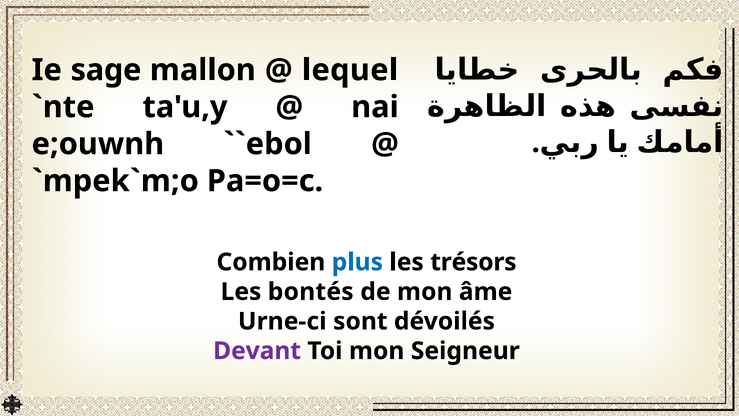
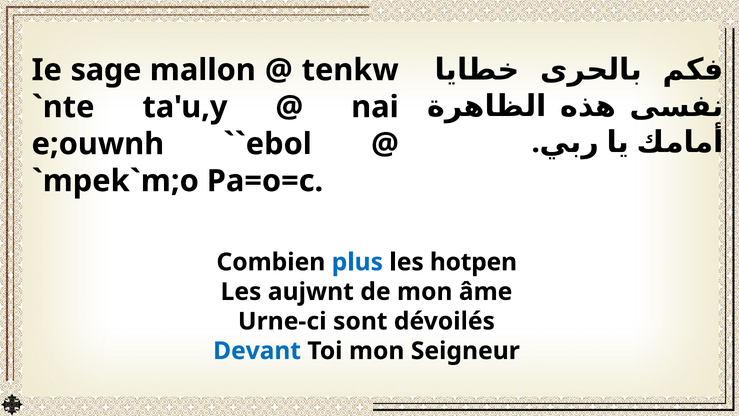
lequel: lequel -> tenkw
trésors: trésors -> hotpen
bontés: bontés -> aujwnt
Devant colour: purple -> blue
